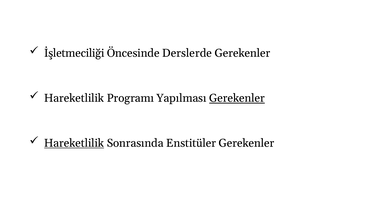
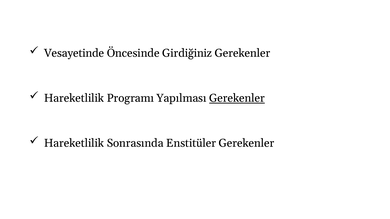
İşletmeciliği: İşletmeciliği -> Vesayetinde
Derslerde: Derslerde -> Girdiğiniz
Hareketlilik at (74, 143) underline: present -> none
